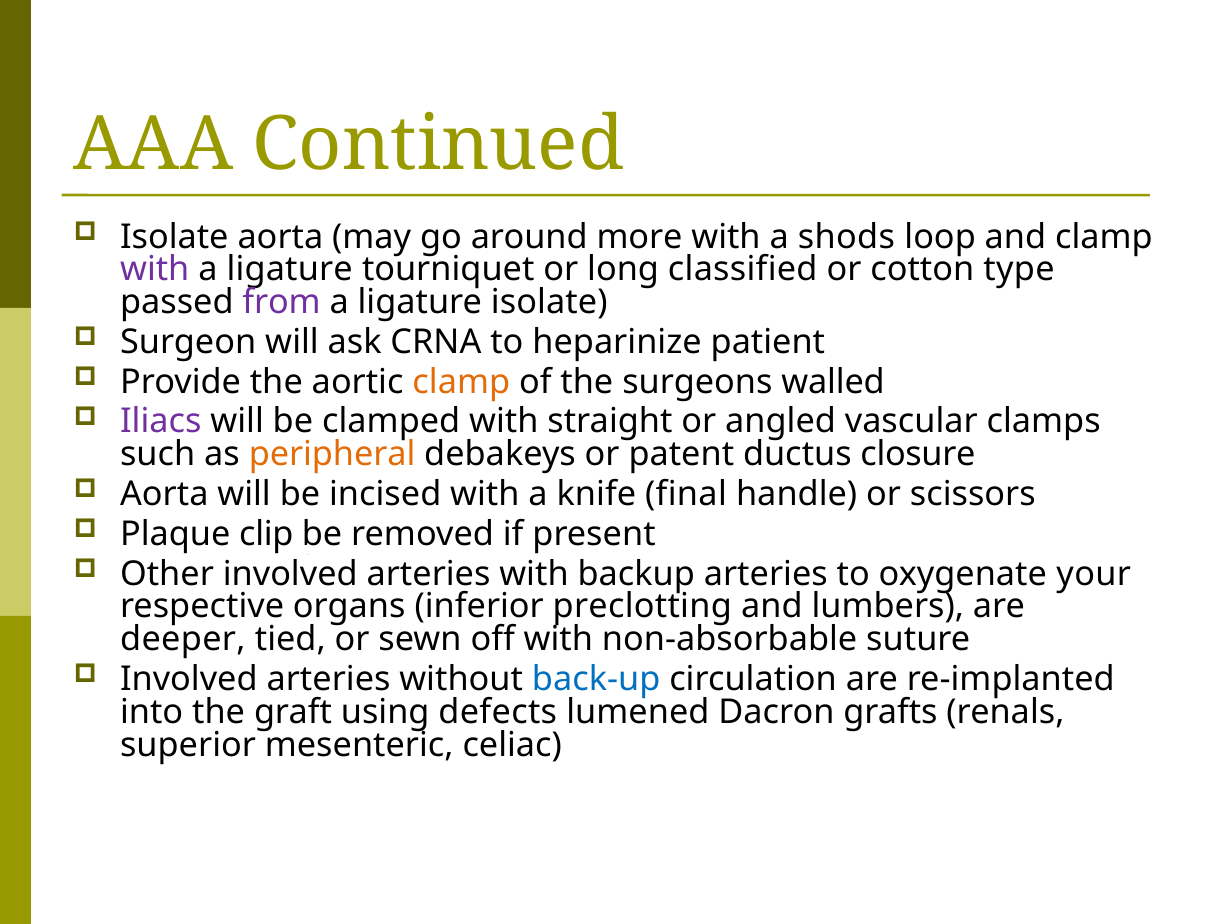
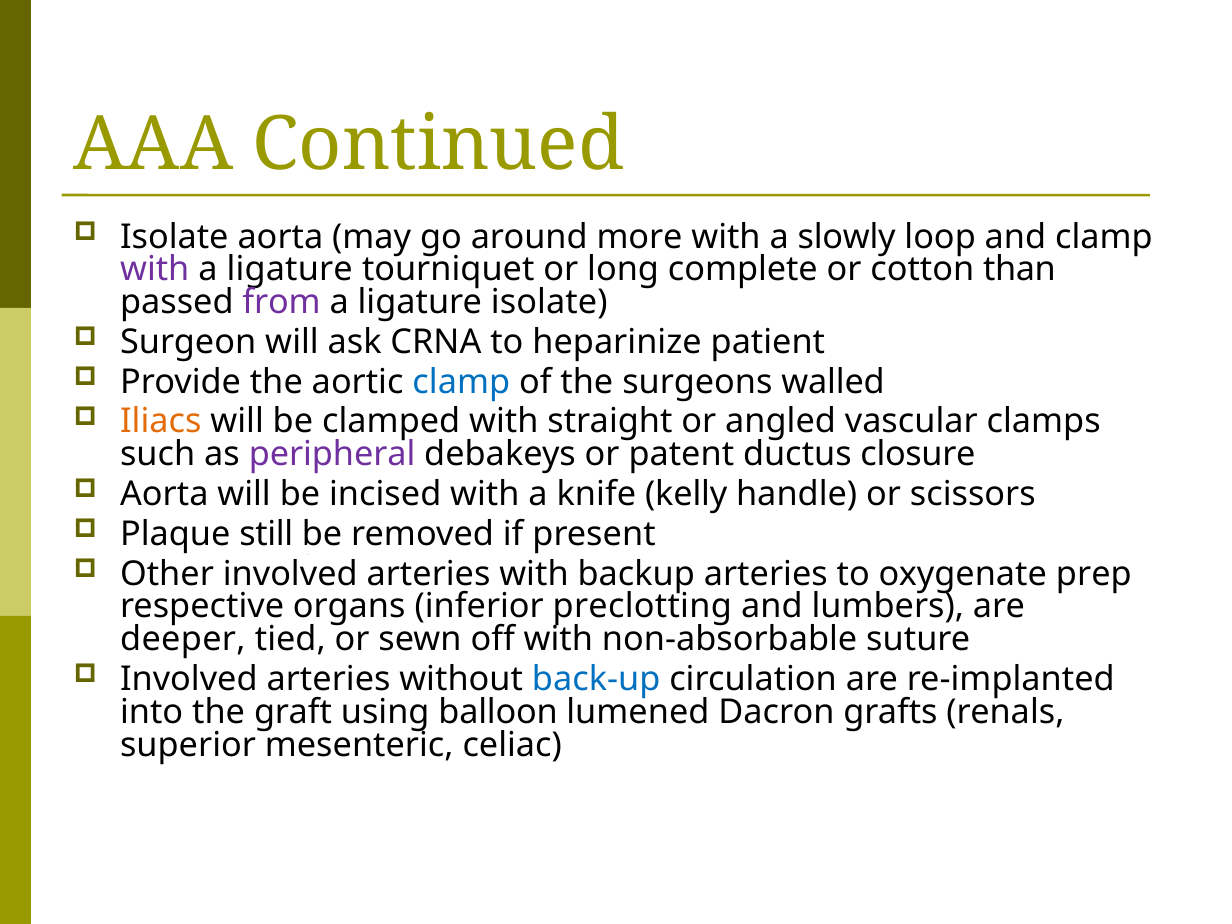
shods: shods -> slowly
classified: classified -> complete
type: type -> than
clamp at (461, 382) colour: orange -> blue
Iliacs colour: purple -> orange
peripheral colour: orange -> purple
final: final -> kelly
clip: clip -> still
your: your -> prep
defects: defects -> balloon
